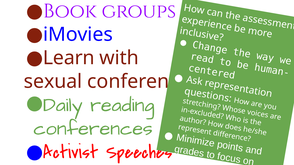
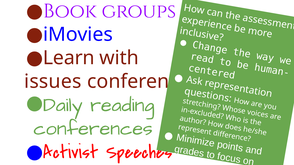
sexual: sexual -> issues
